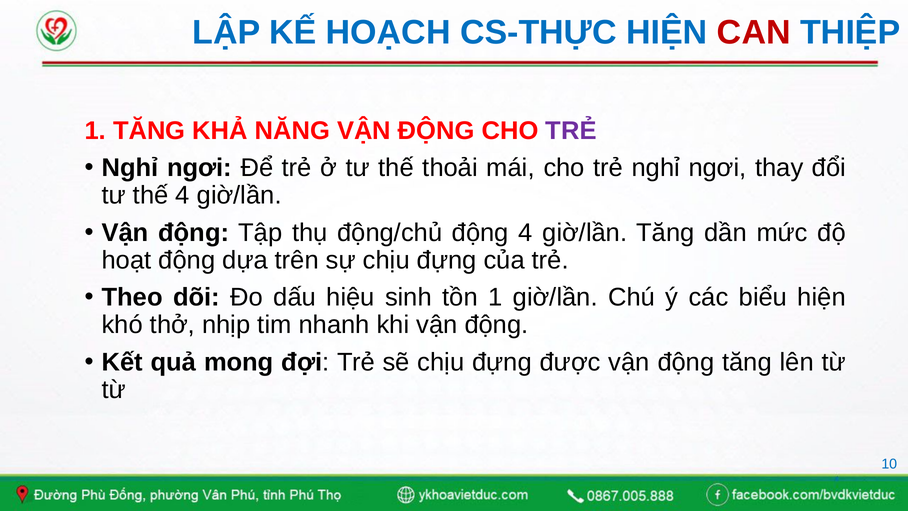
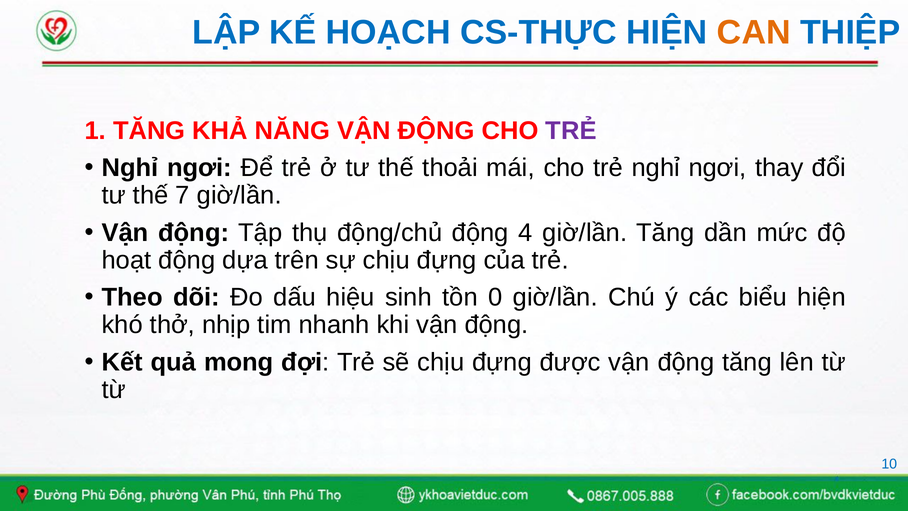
CAN colour: red -> orange
thế 4: 4 -> 7
tồn 1: 1 -> 0
